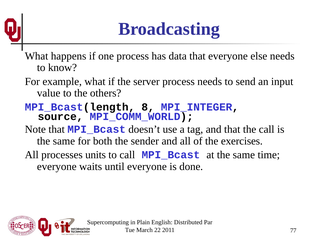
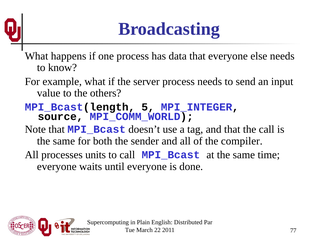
8: 8 -> 5
exercises: exercises -> compiler
